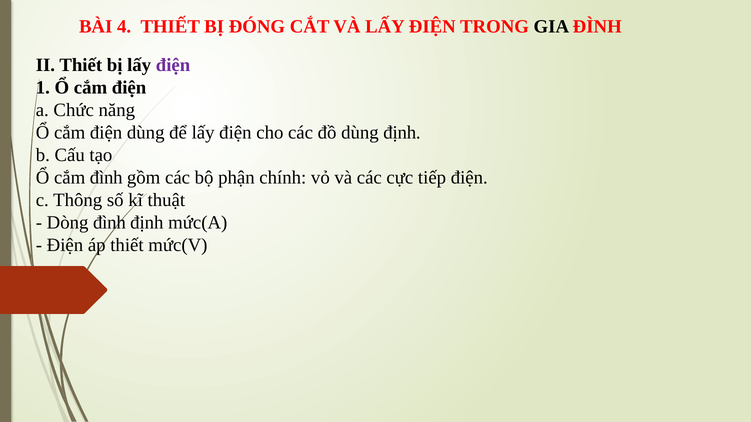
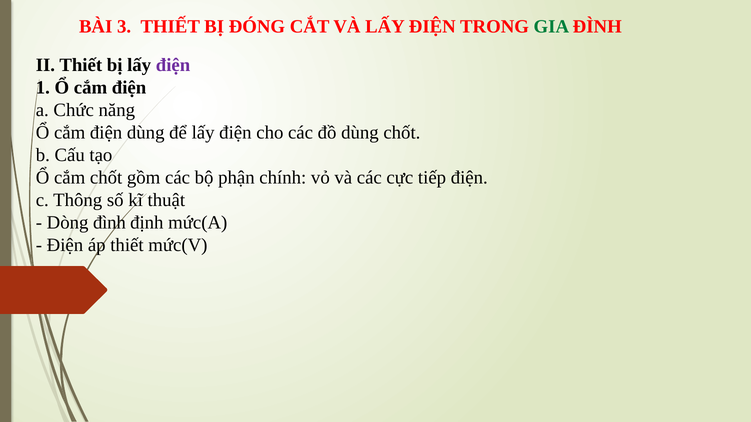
4: 4 -> 3
GIA colour: black -> green
dùng định: định -> chốt
cắm đình: đình -> chốt
